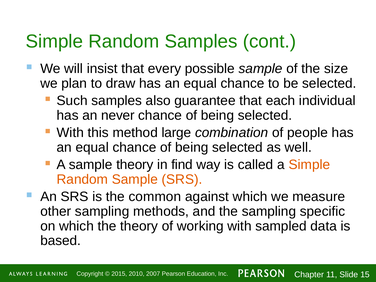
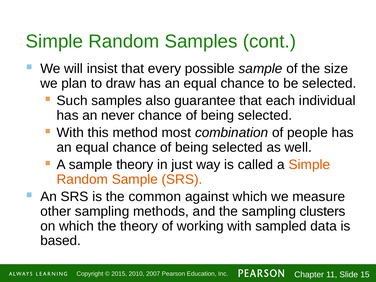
large: large -> most
find: find -> just
specific: specific -> clusters
